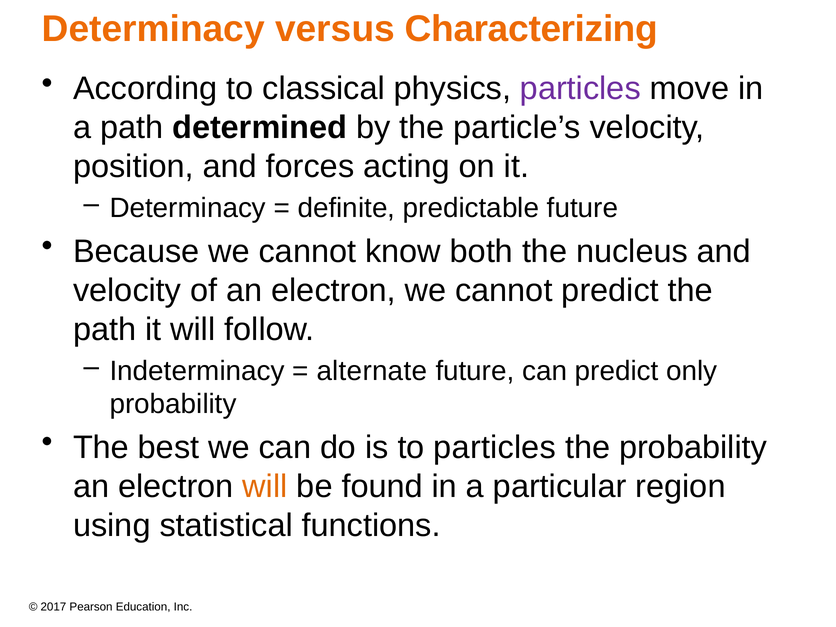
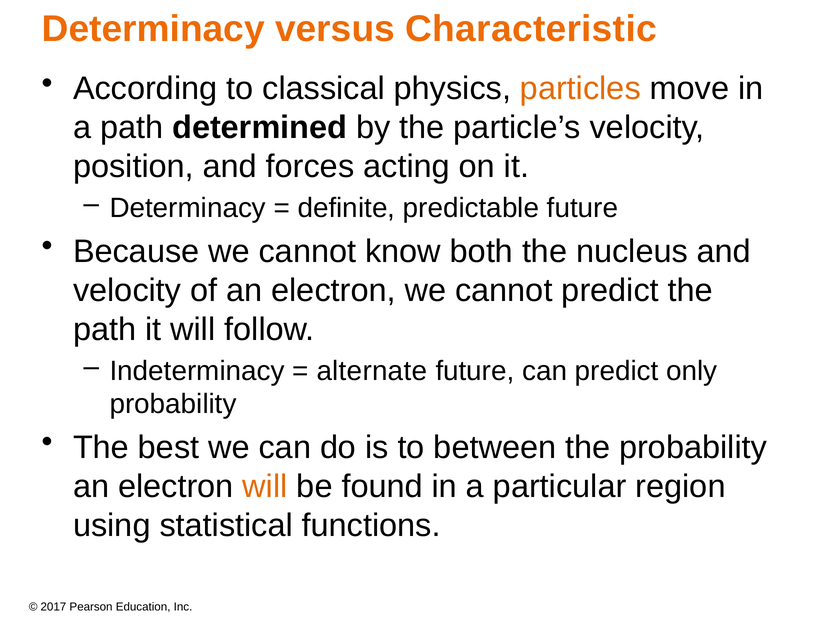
Characterizing: Characterizing -> Characteristic
particles at (580, 89) colour: purple -> orange
to particles: particles -> between
